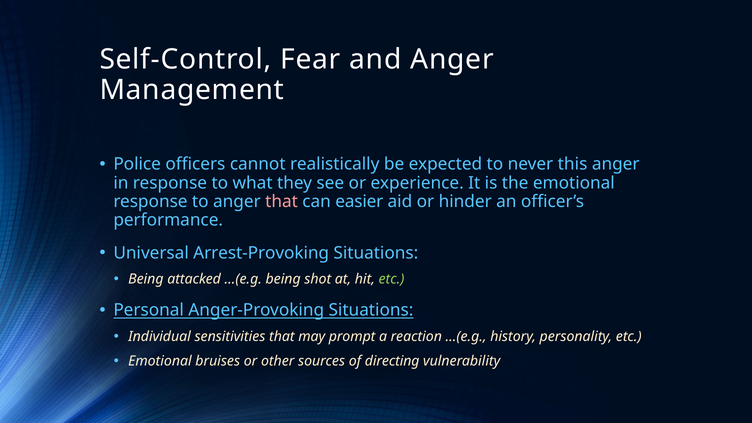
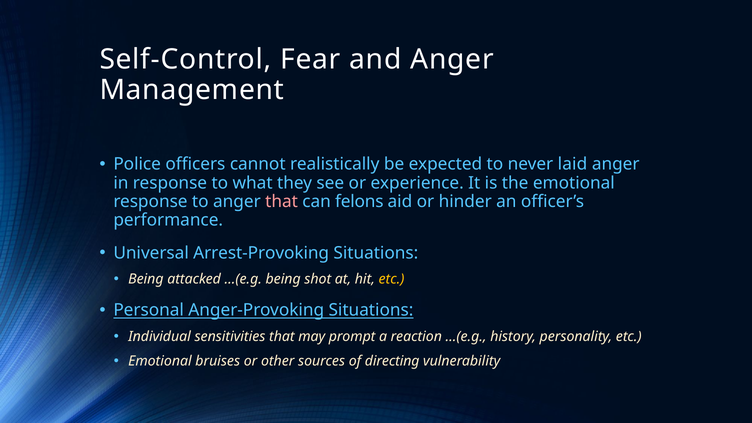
this: this -> laid
easier: easier -> felons
etc at (391, 279) colour: light green -> yellow
